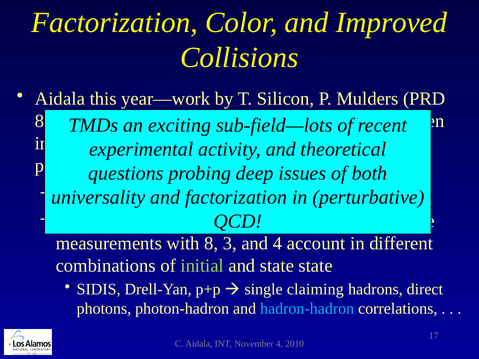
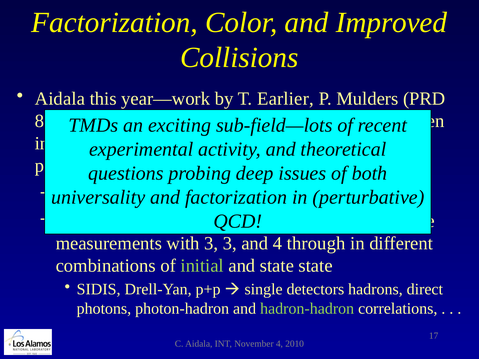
Silicon: Silicon -> Earlier
with 8: 8 -> 3
4 account: account -> through
single claiming: claiming -> detectors
hadron-hadron colour: light blue -> light green
